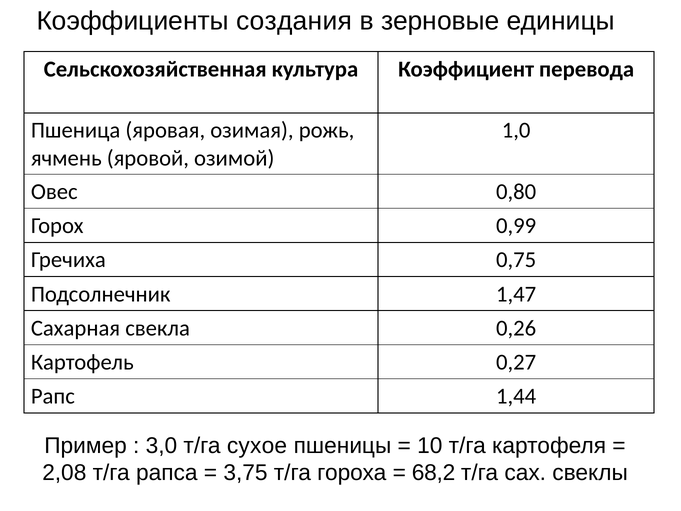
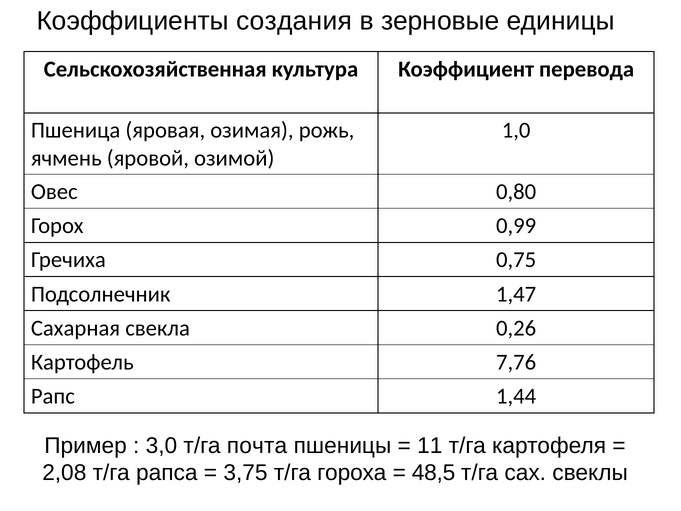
0,27: 0,27 -> 7,76
сухое: сухое -> почта
10: 10 -> 11
68,2: 68,2 -> 48,5
